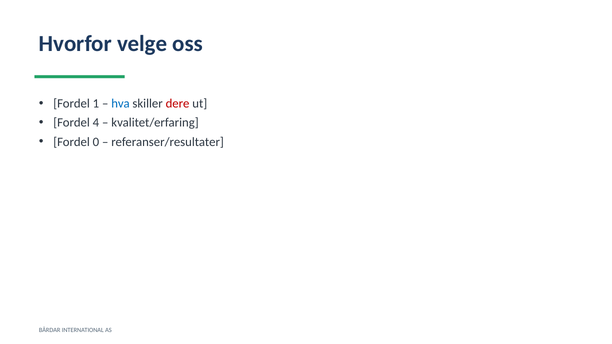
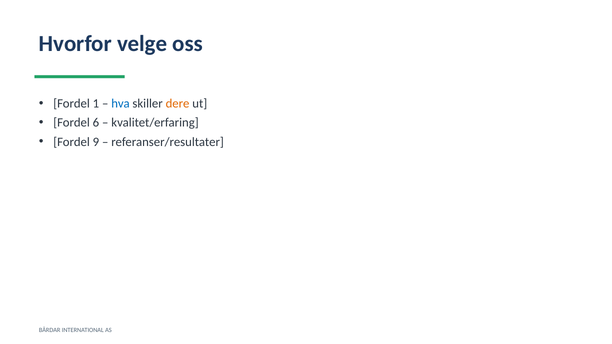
dere colour: red -> orange
4: 4 -> 6
0: 0 -> 9
